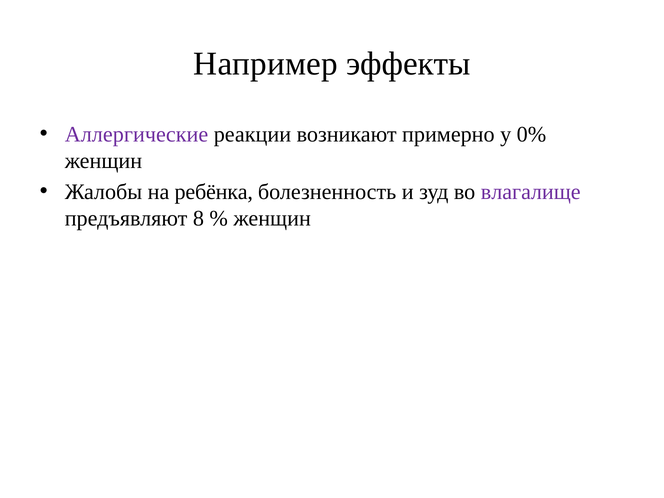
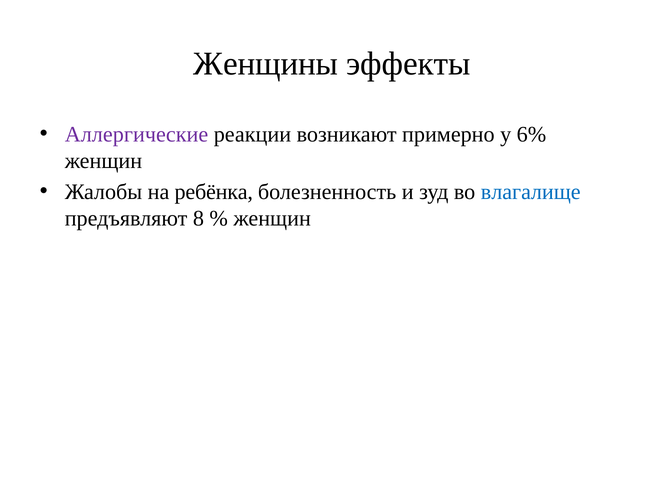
Например: Например -> Женщины
0%: 0% -> 6%
влагалище colour: purple -> blue
